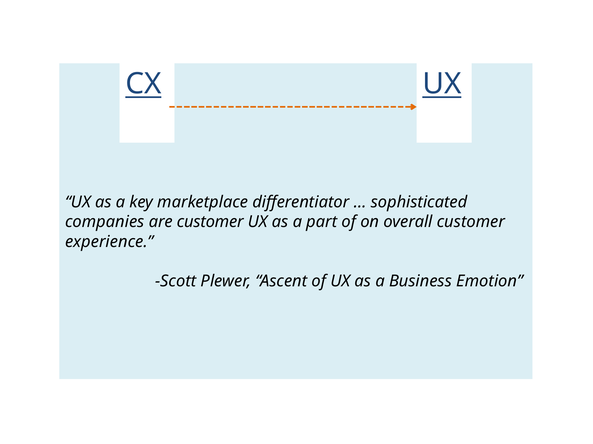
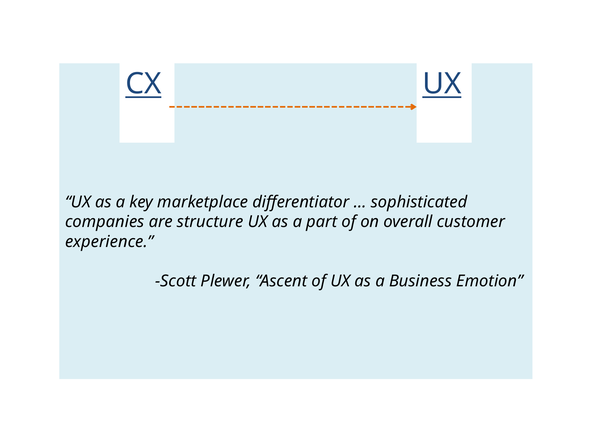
are customer: customer -> structure
